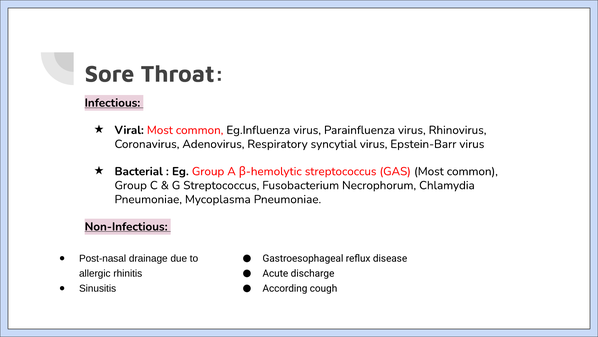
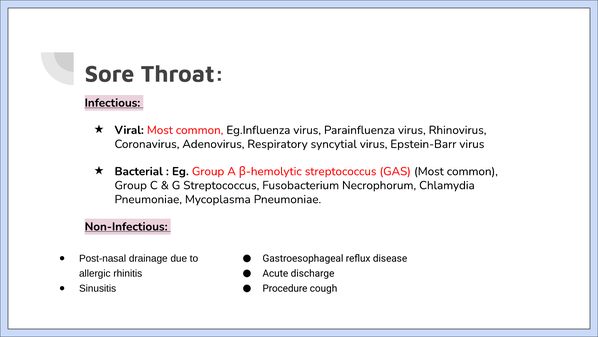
According: According -> Procedure
